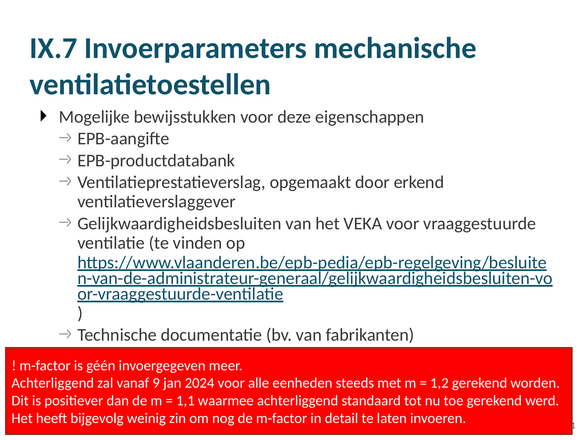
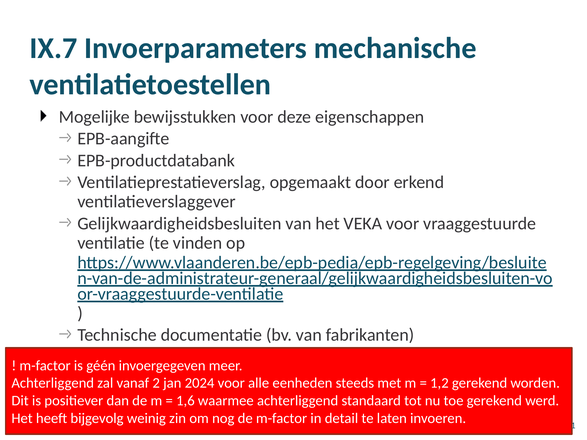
9: 9 -> 2
1,1: 1,1 -> 1,6
